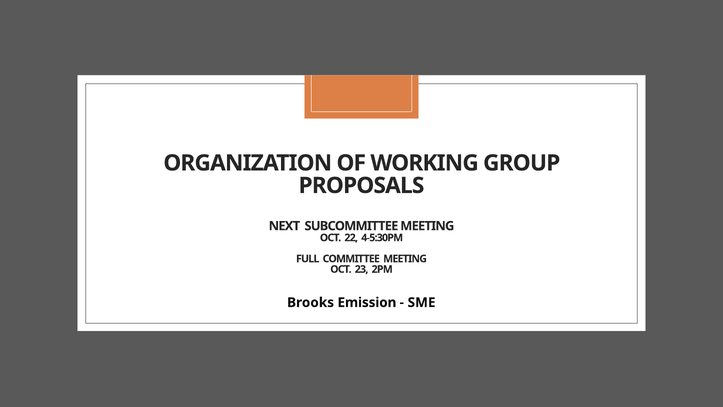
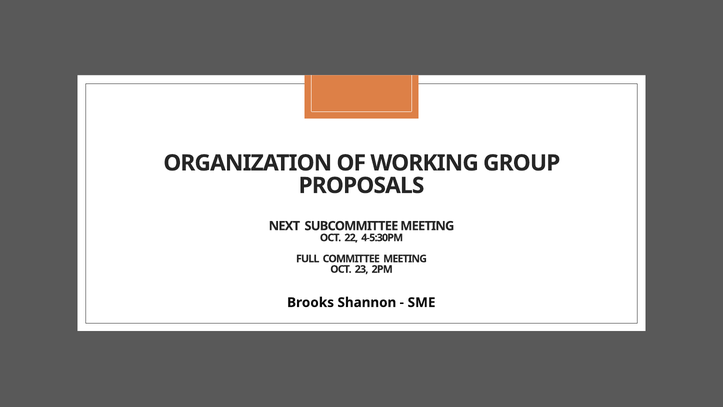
Emission: Emission -> Shannon
